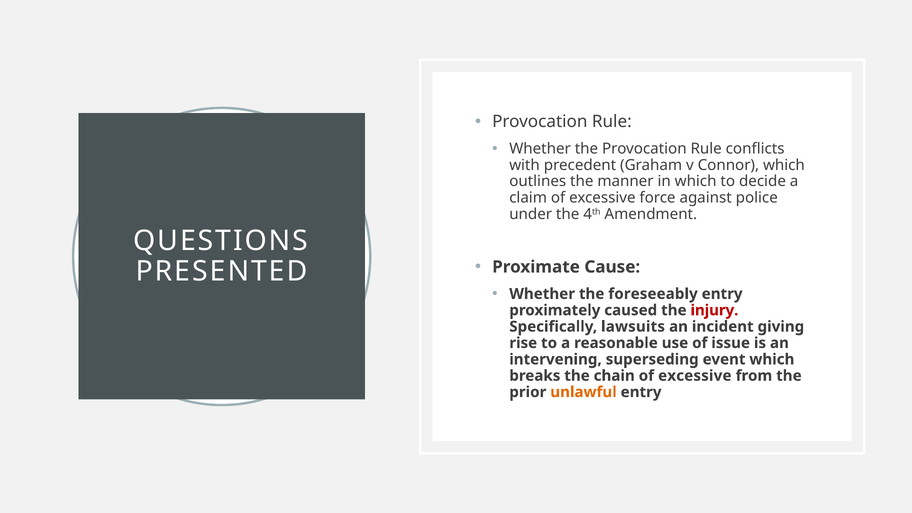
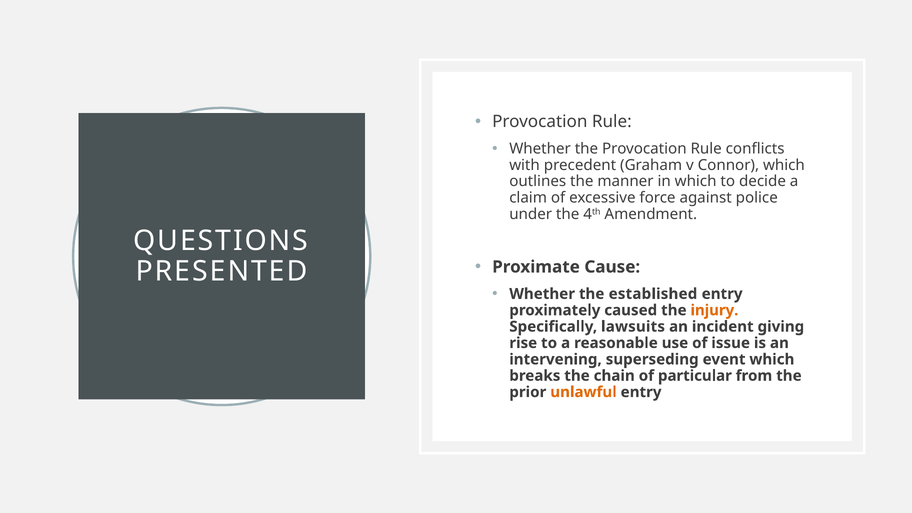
foreseeably: foreseeably -> established
injury colour: red -> orange
chain of excessive: excessive -> particular
